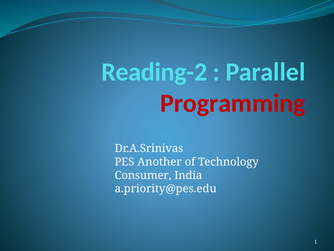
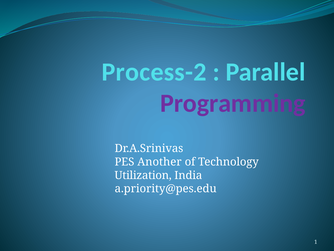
Reading-2: Reading-2 -> Process-2
Programming colour: red -> purple
Consumer: Consumer -> Utilization
